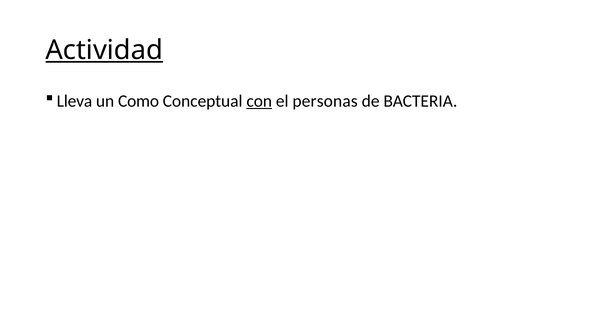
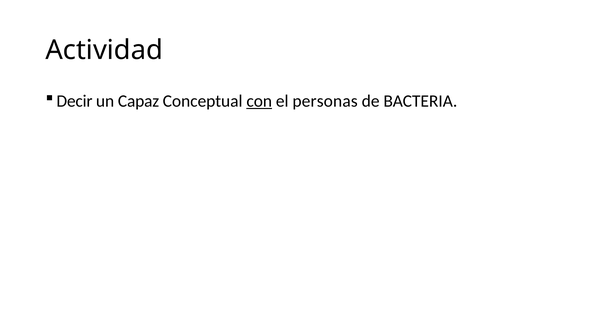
Actividad underline: present -> none
Lleva: Lleva -> Decir
Como: Como -> Capaz
